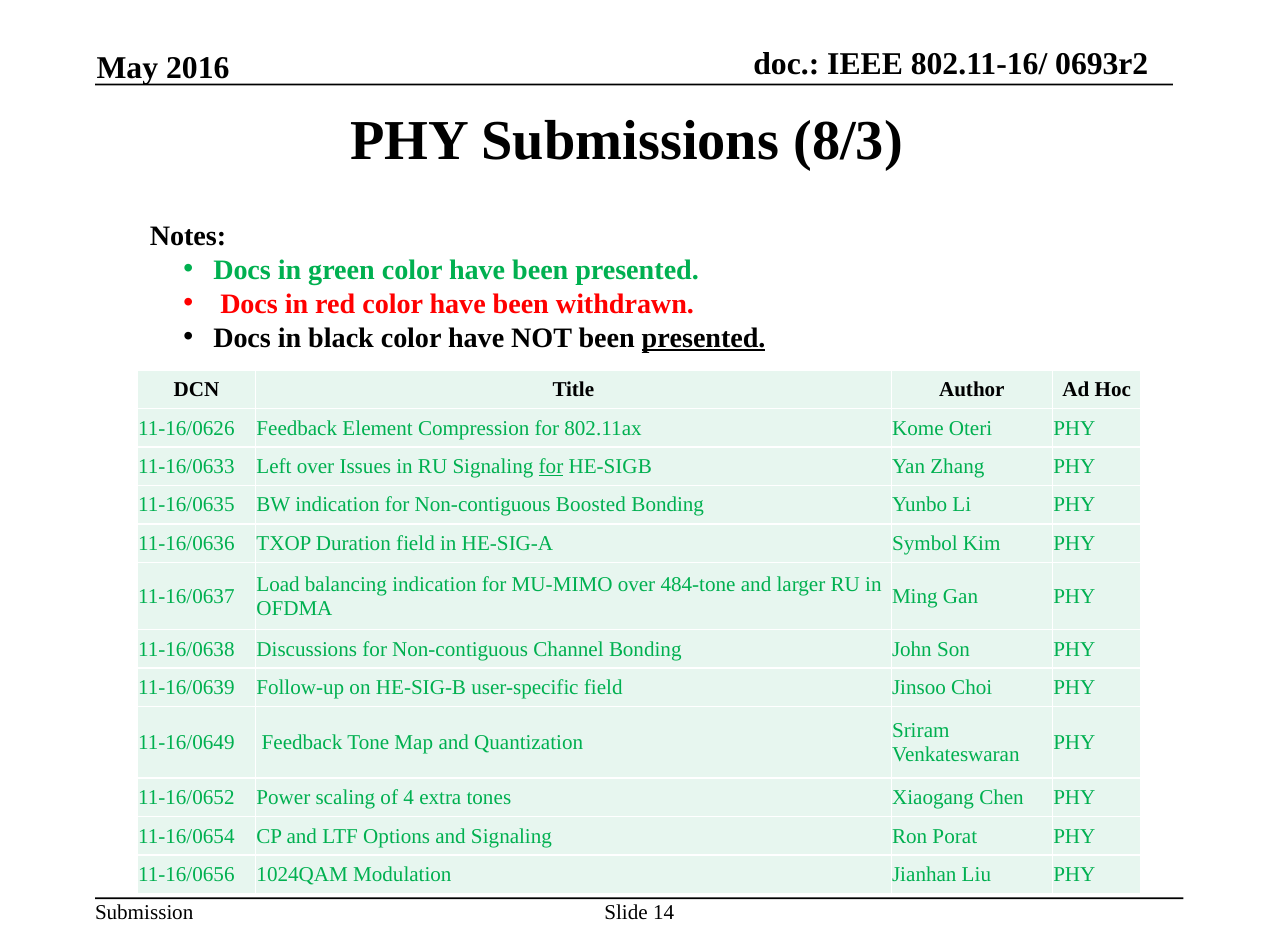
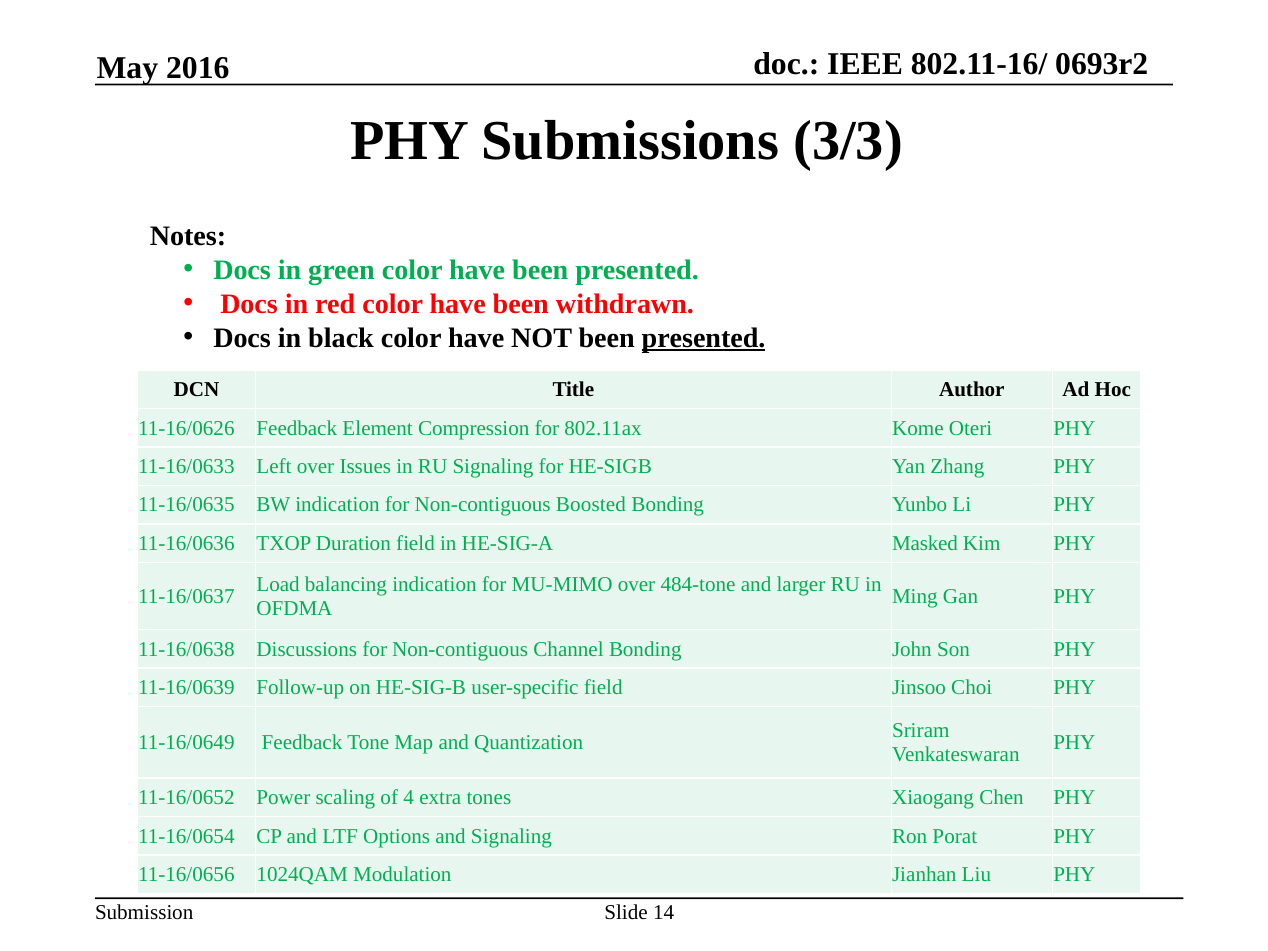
8/3: 8/3 -> 3/3
for at (551, 467) underline: present -> none
Symbol: Symbol -> Masked
